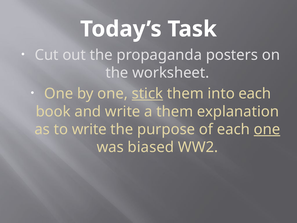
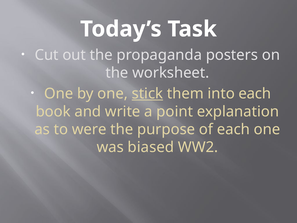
a them: them -> point
to write: write -> were
one at (267, 129) underline: present -> none
